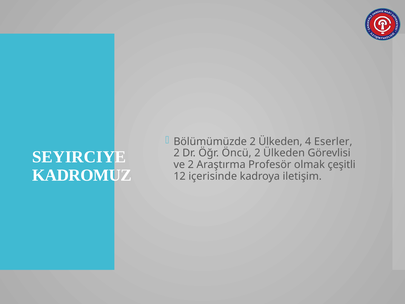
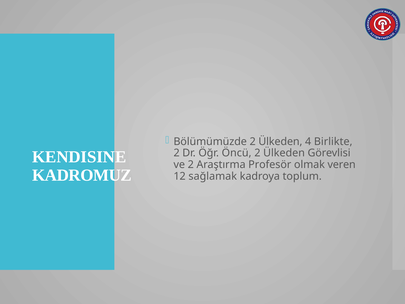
Eserler: Eserler -> Birlikte
SEYIRCIYE: SEYIRCIYE -> KENDISINE
çeşitli: çeşitli -> veren
içerisinde: içerisinde -> sağlamak
iletişim: iletişim -> toplum
